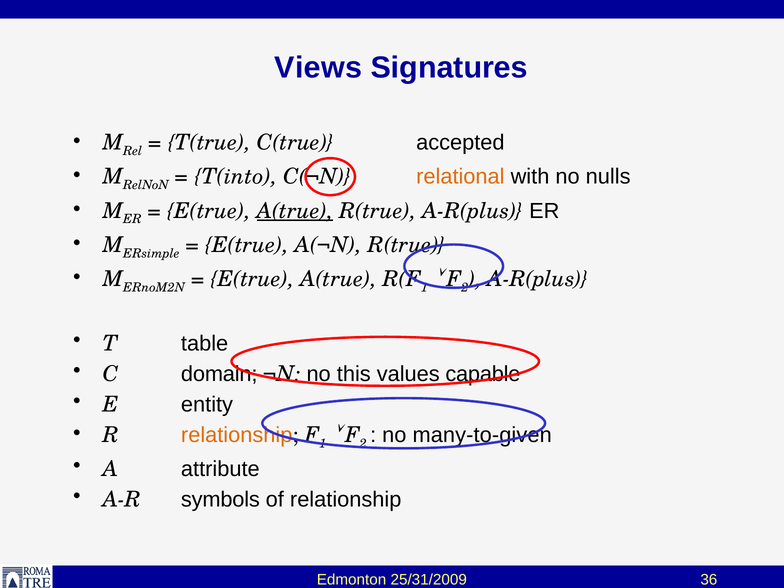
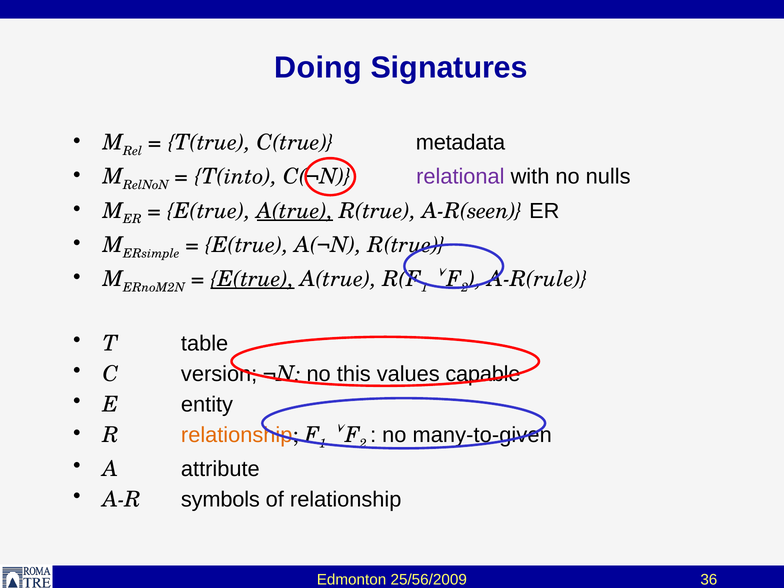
Views: Views -> Doing
accepted: accepted -> metadata
relational colour: orange -> purple
R(true A-R(plus: A-R(plus -> A-R(seen
E(true at (252, 279) underline: none -> present
A-R(plus at (538, 279): A-R(plus -> A-R(rule
domain: domain -> version
25/31/2009: 25/31/2009 -> 25/56/2009
